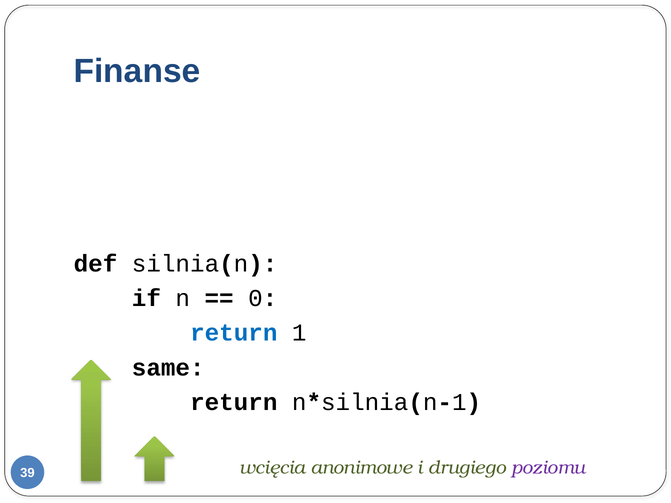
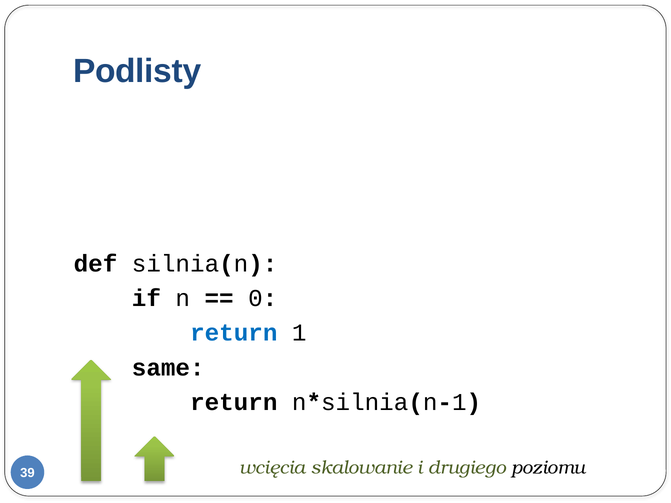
Finanse: Finanse -> Podlisty
anonimowe: anonimowe -> skalowanie
poziomu colour: purple -> black
